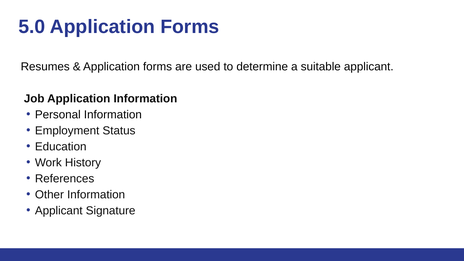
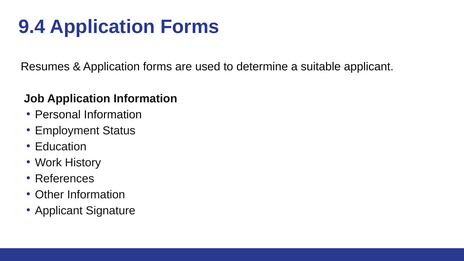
5.0: 5.0 -> 9.4
